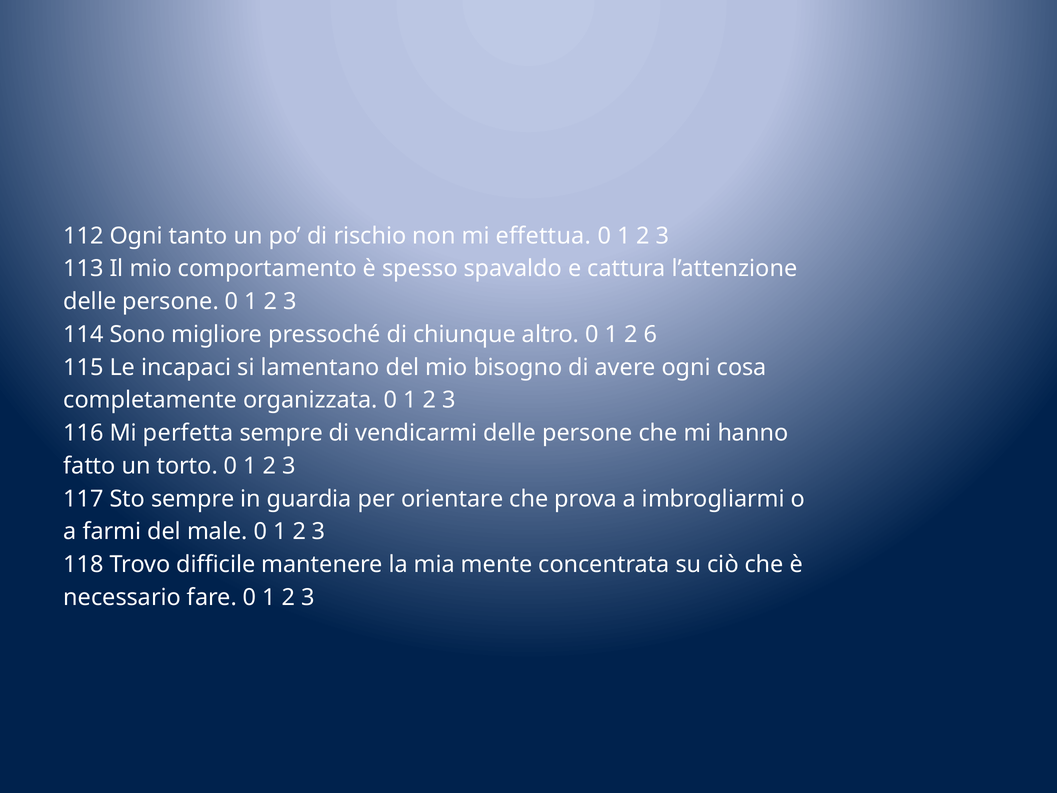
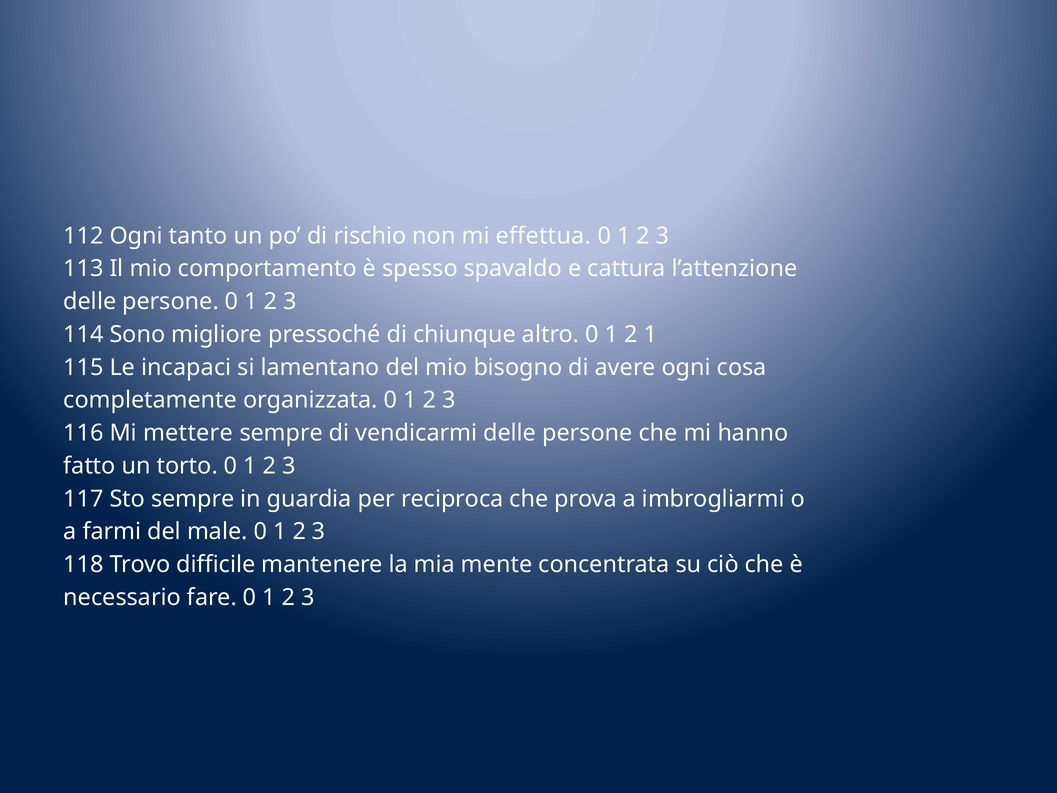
2 6: 6 -> 1
perfetta: perfetta -> mettere
orientare: orientare -> reciproca
